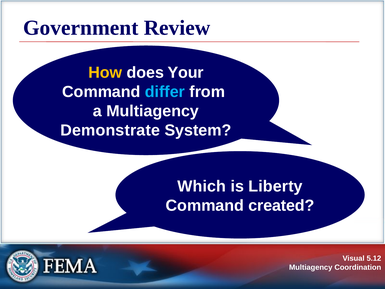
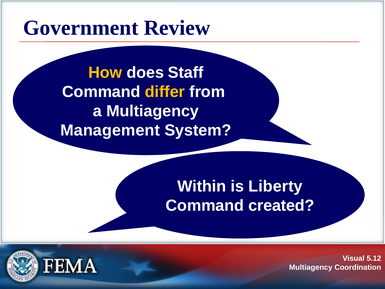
Your: Your -> Staff
differ colour: light blue -> yellow
Demonstrate: Demonstrate -> Management
Which: Which -> Within
